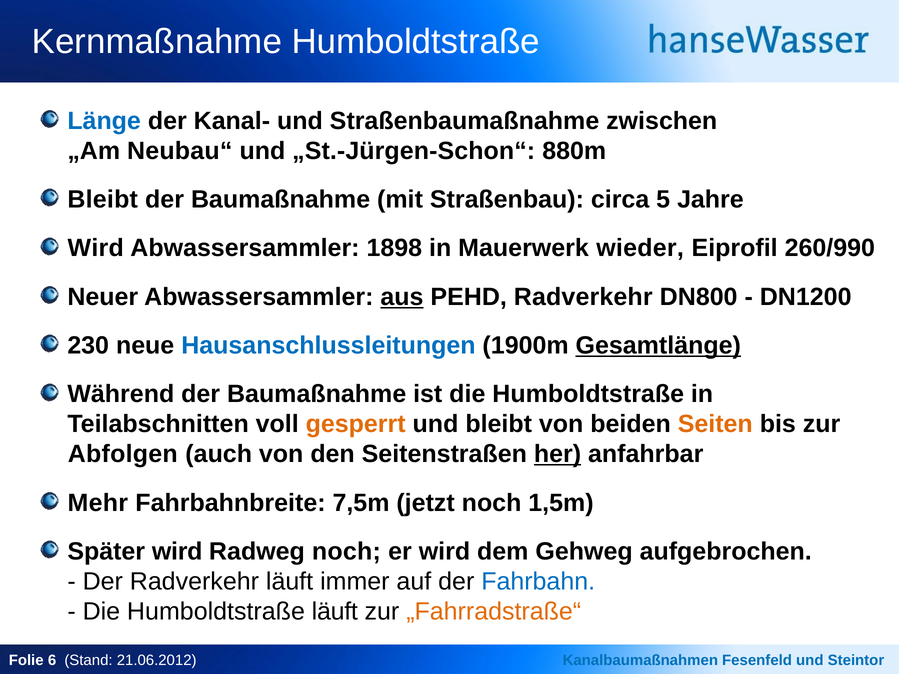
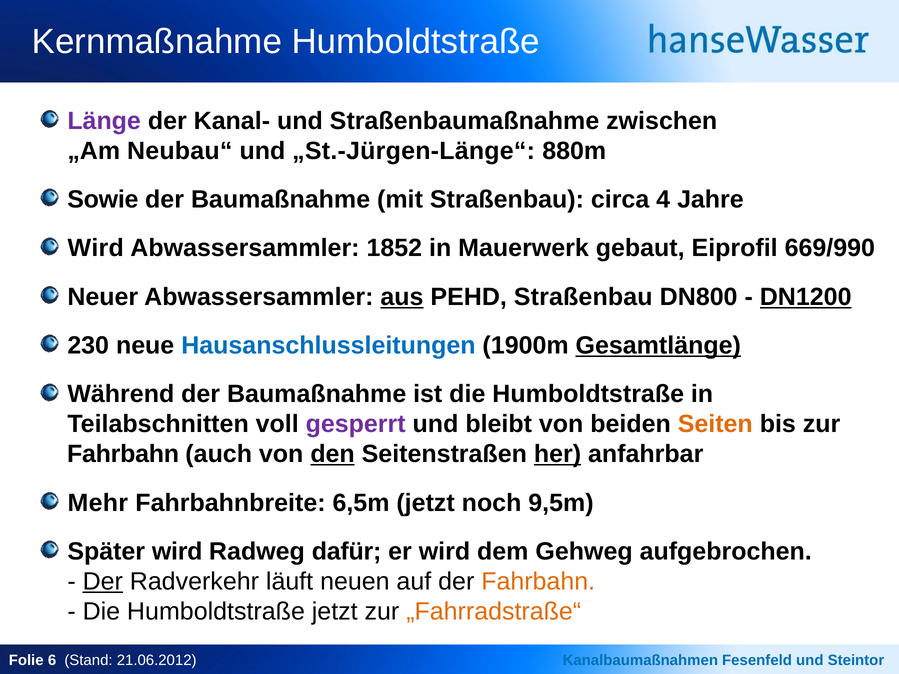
Länge colour: blue -> purple
„St.-Jürgen-Schon“: „St.-Jürgen-Schon“ -> „St.-Jürgen-Länge“
Bleibt at (103, 200): Bleibt -> Sowie
5: 5 -> 4
1898: 1898 -> 1852
wieder: wieder -> gebaut
260/990: 260/990 -> 669/990
PEHD Radverkehr: Radverkehr -> Straßenbau
DN1200 underline: none -> present
gesperrt colour: orange -> purple
Abfolgen at (123, 454): Abfolgen -> Fahrbahn
den underline: none -> present
7,5m: 7,5m -> 6,5m
1,5m: 1,5m -> 9,5m
Radweg noch: noch -> dafür
Der at (103, 582) underline: none -> present
immer: immer -> neuen
Fahrbahn at (538, 582) colour: blue -> orange
Humboldtstraße läuft: läuft -> jetzt
